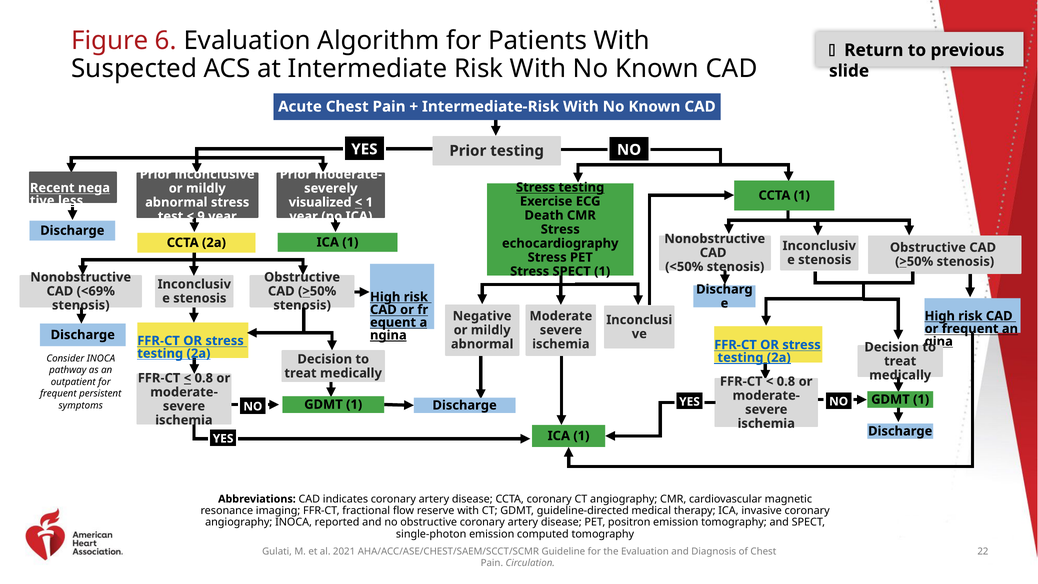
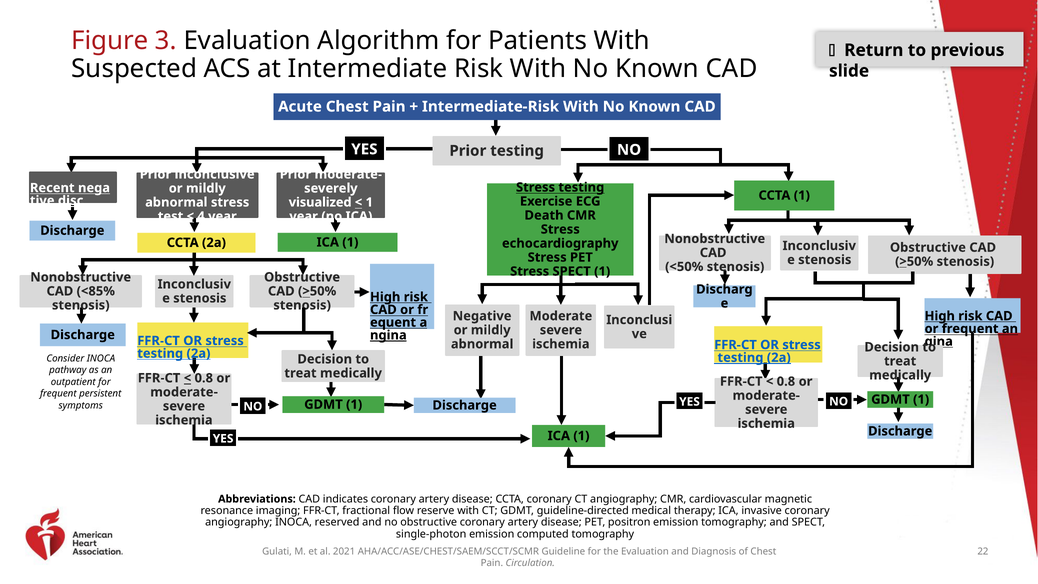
6: 6 -> 3
less: less -> disc
9: 9 -> 4
<69%: <69% -> <85%
reported: reported -> reserved
